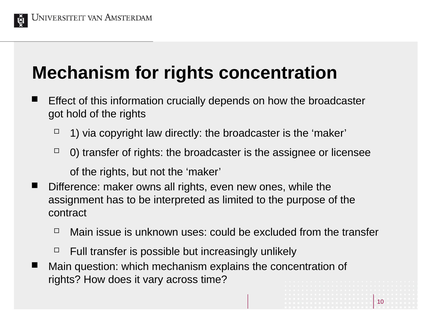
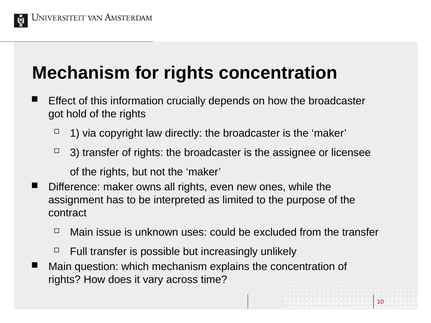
0: 0 -> 3
